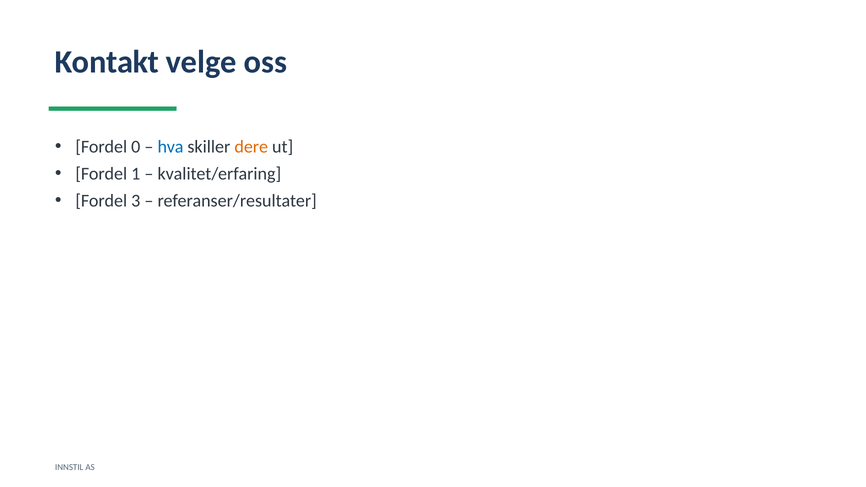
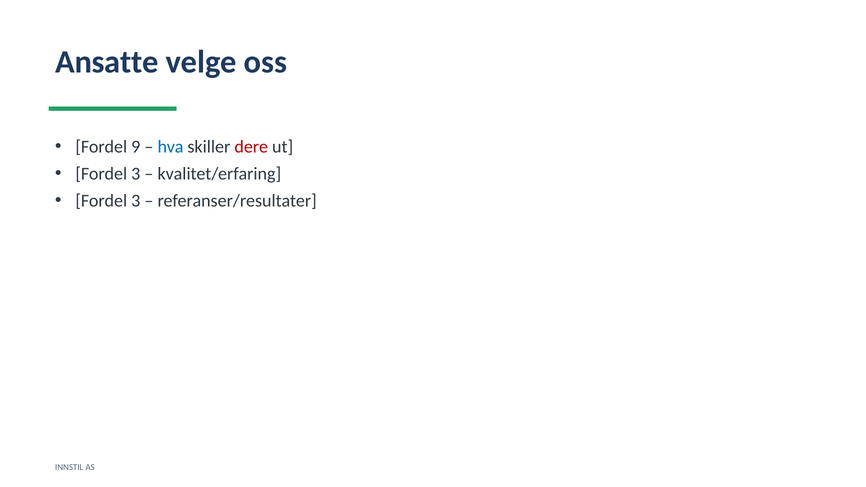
Kontakt: Kontakt -> Ansatte
0: 0 -> 9
dere colour: orange -> red
1 at (136, 174): 1 -> 3
